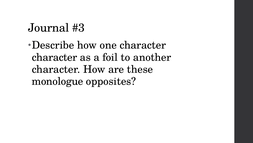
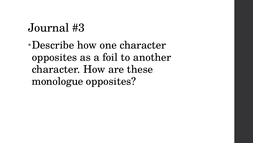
character at (55, 57): character -> opposites
